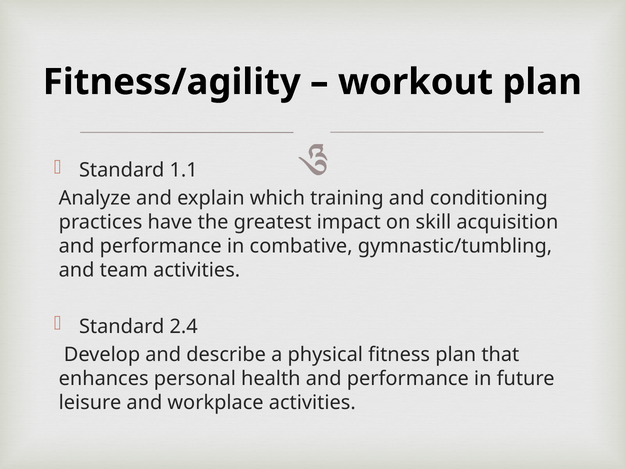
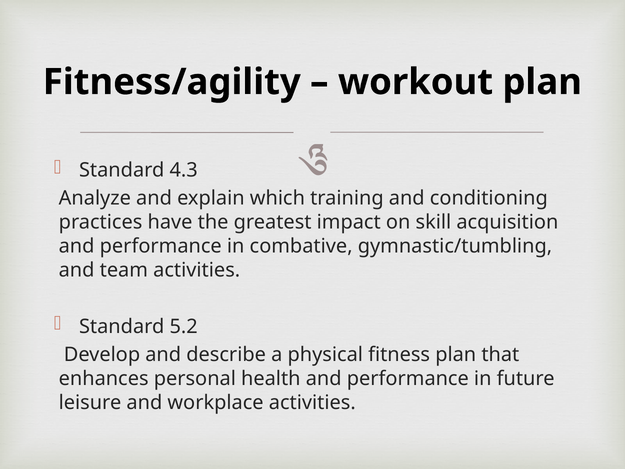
1.1: 1.1 -> 4.3
2.4: 2.4 -> 5.2
